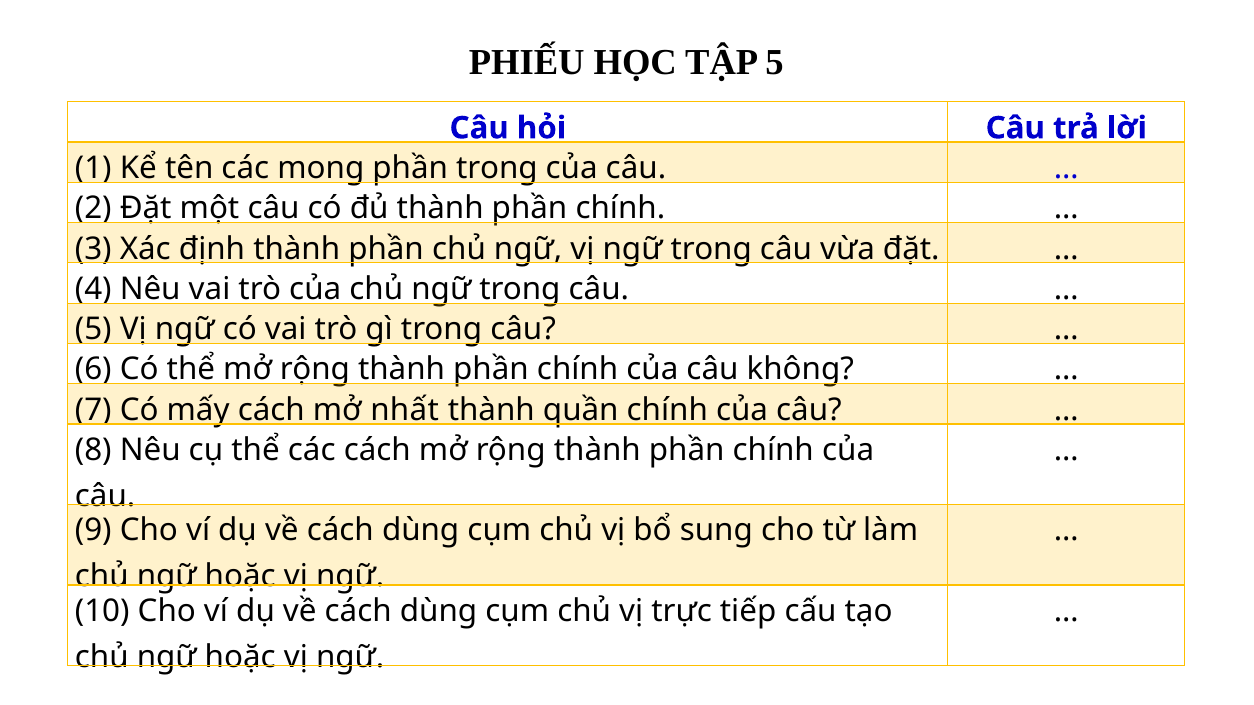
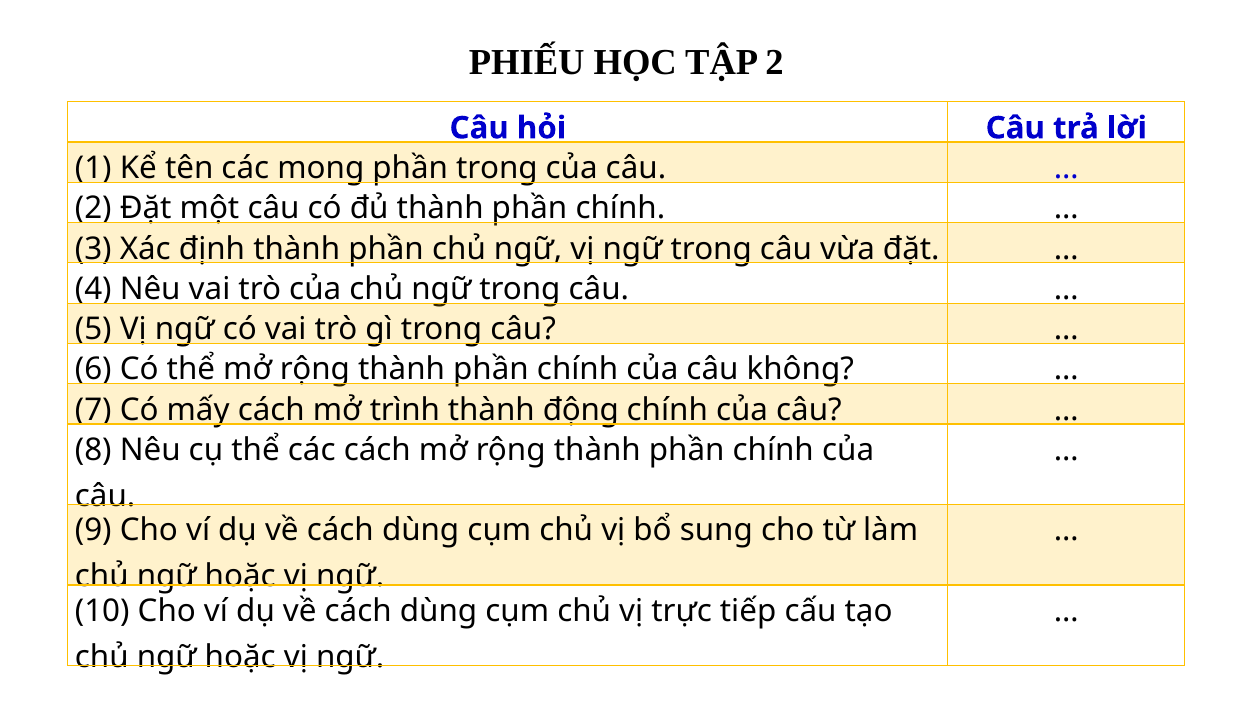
TẬP 5: 5 -> 2
nhất: nhất -> trình
quần: quần -> động
